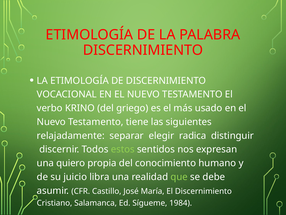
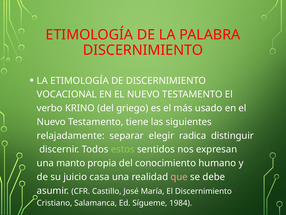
quiero: quiero -> manto
libra: libra -> casa
que colour: light green -> pink
